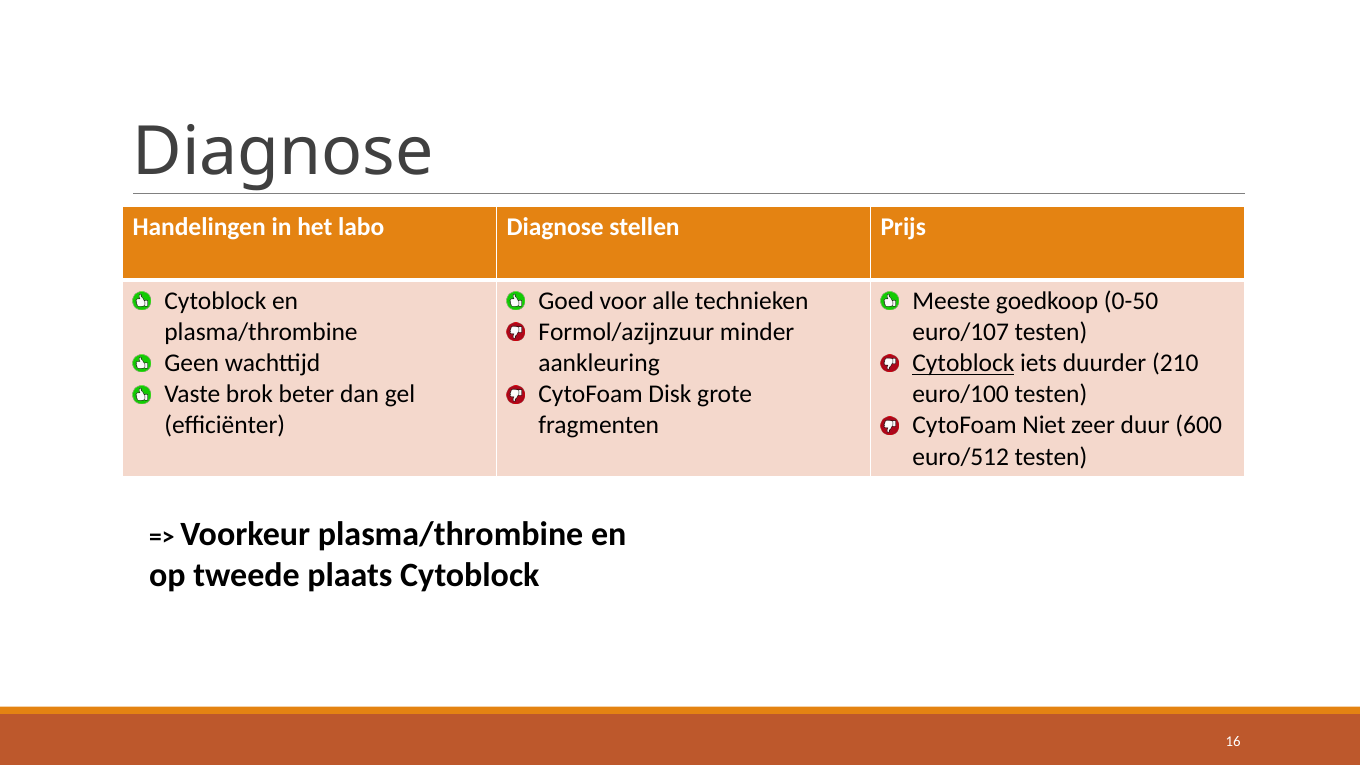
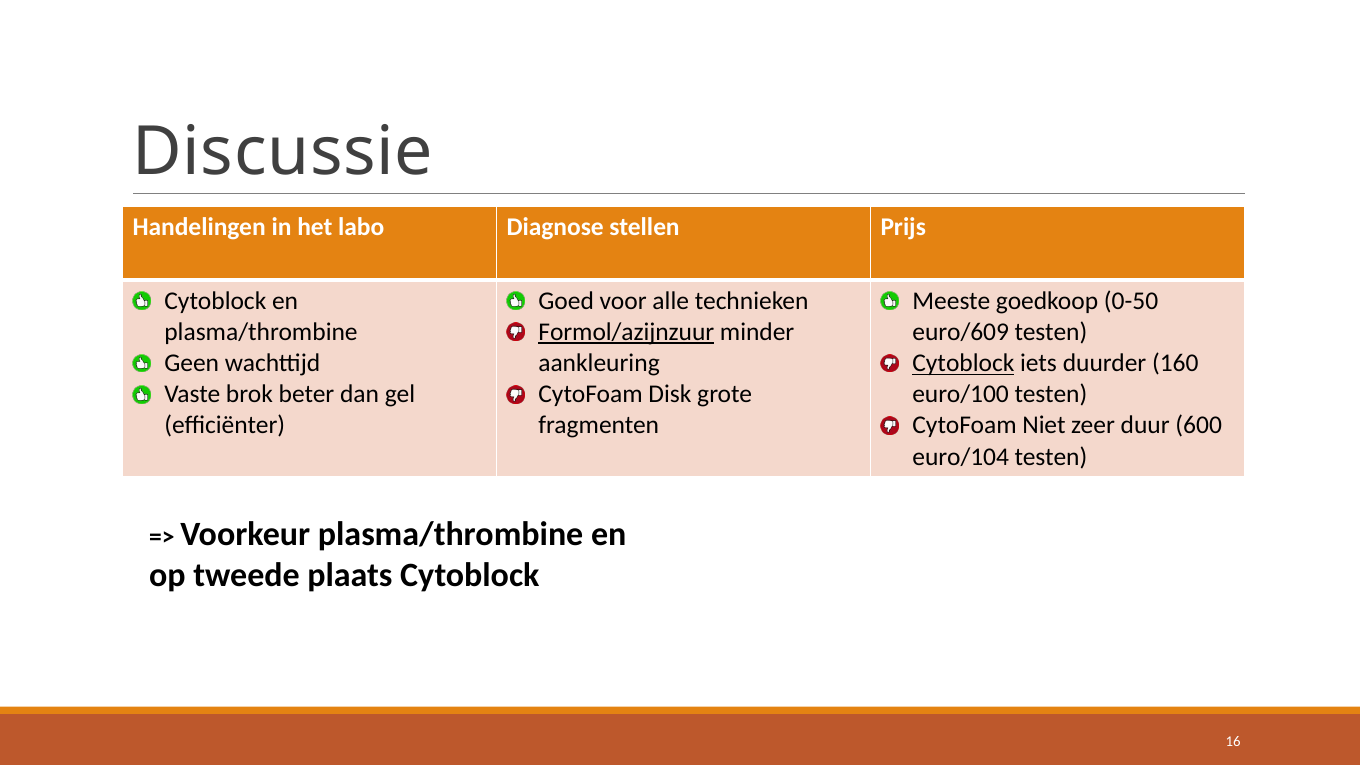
Diagnose at (283, 152): Diagnose -> Discussie
Formol/azijnzuur underline: none -> present
euro/107: euro/107 -> euro/609
210: 210 -> 160
euro/512: euro/512 -> euro/104
